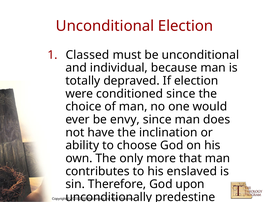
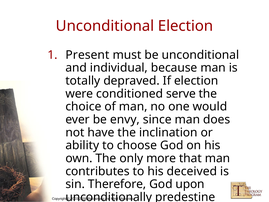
Classed: Classed -> Present
conditioned since: since -> serve
enslaved: enslaved -> deceived
